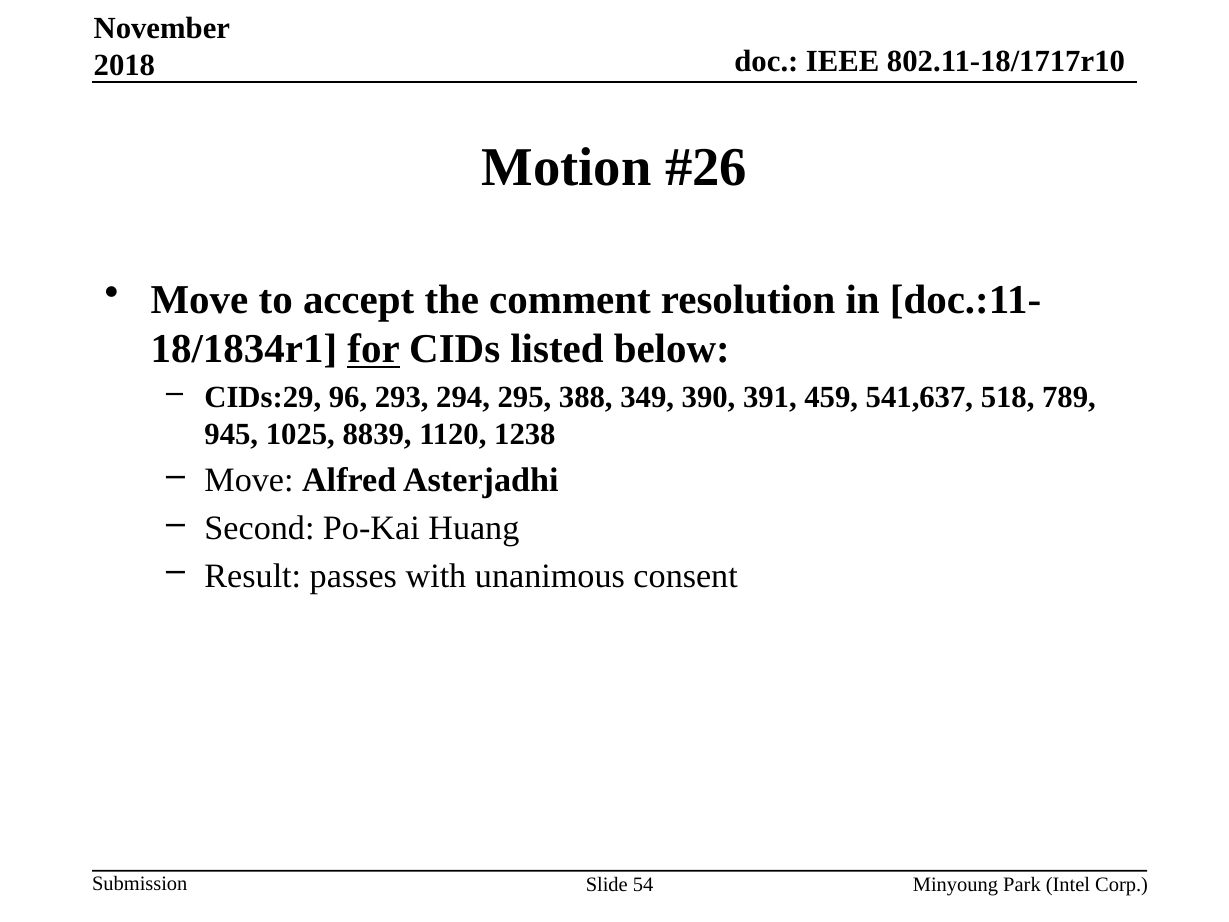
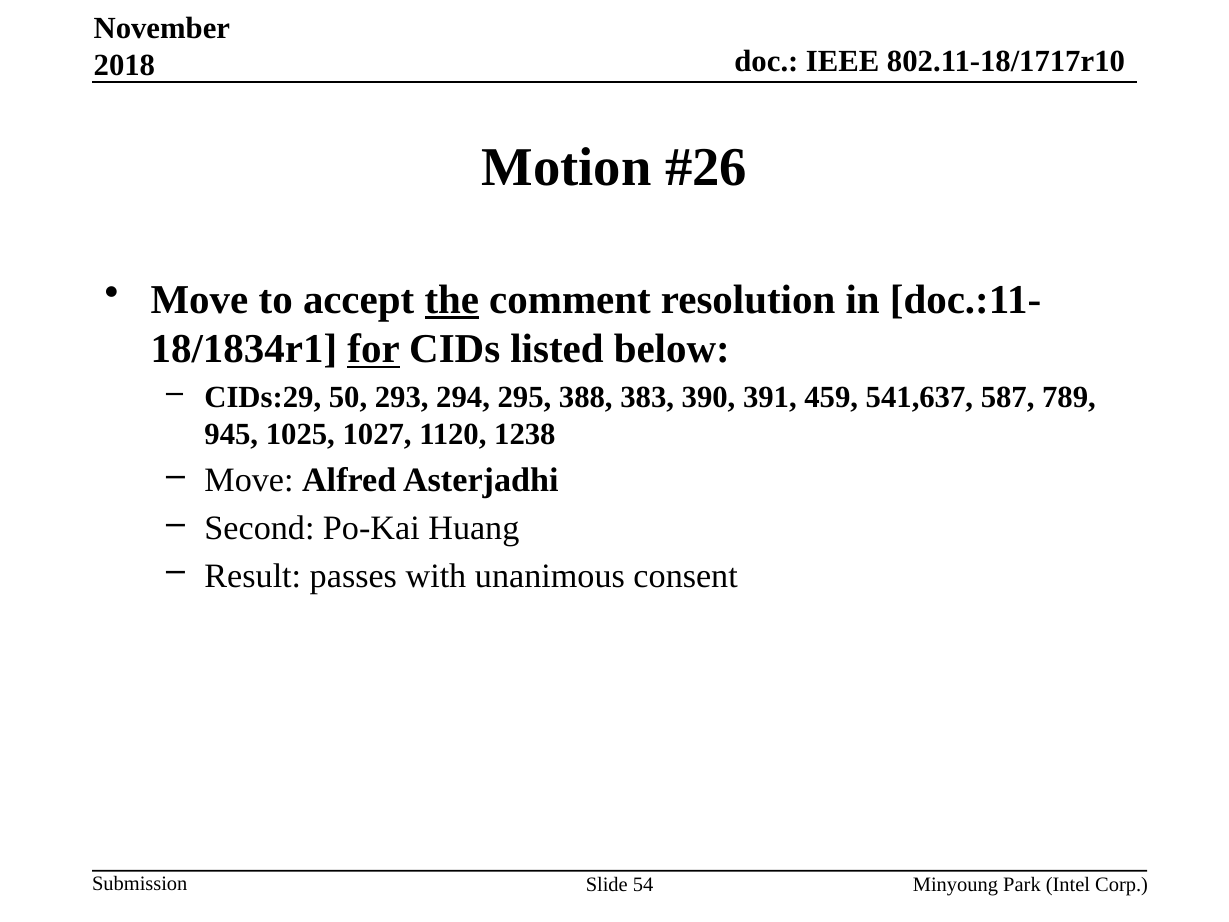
the underline: none -> present
96: 96 -> 50
349: 349 -> 383
518: 518 -> 587
8839: 8839 -> 1027
